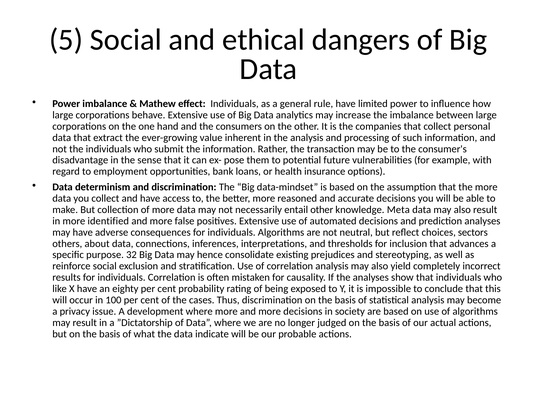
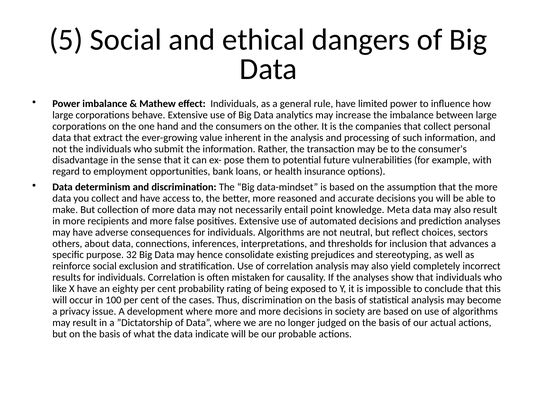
entail other: other -> point
identified: identified -> recipients
